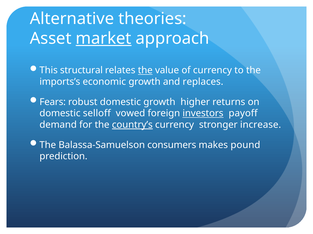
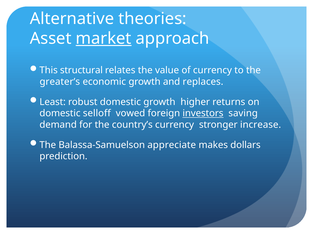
the at (145, 71) underline: present -> none
imports’s: imports’s -> greater’s
Fears: Fears -> Least
payoff: payoff -> saving
country’s underline: present -> none
consumers: consumers -> appreciate
pound: pound -> dollars
